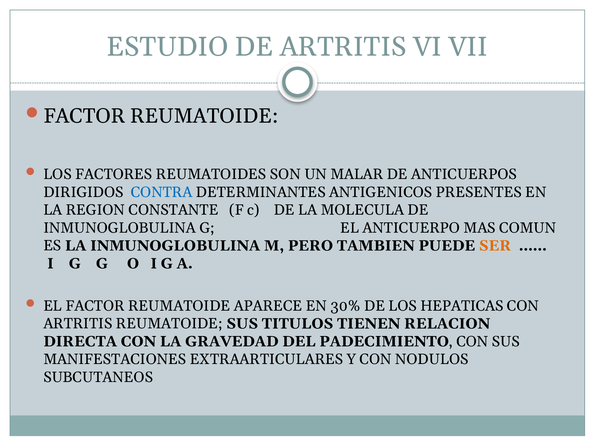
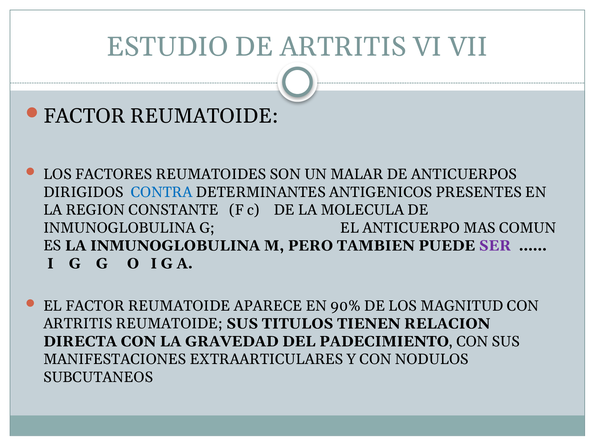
SER colour: orange -> purple
30%: 30% -> 90%
HEPATICAS: HEPATICAS -> MAGNITUD
